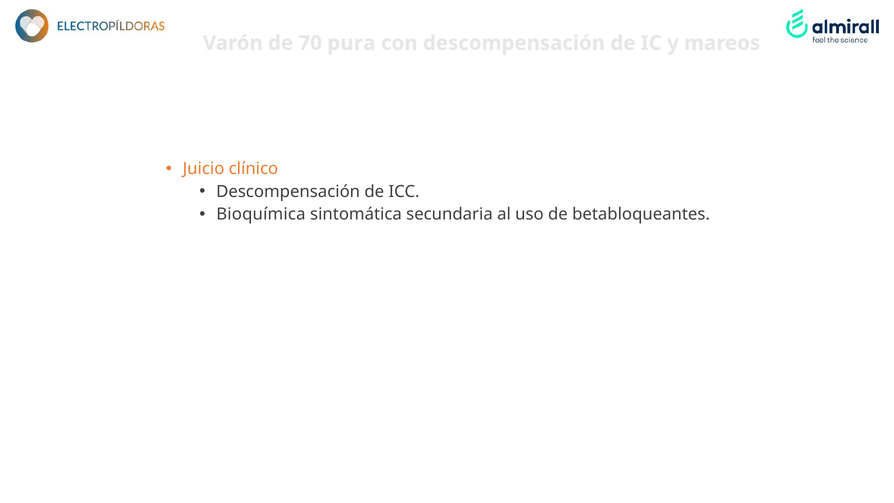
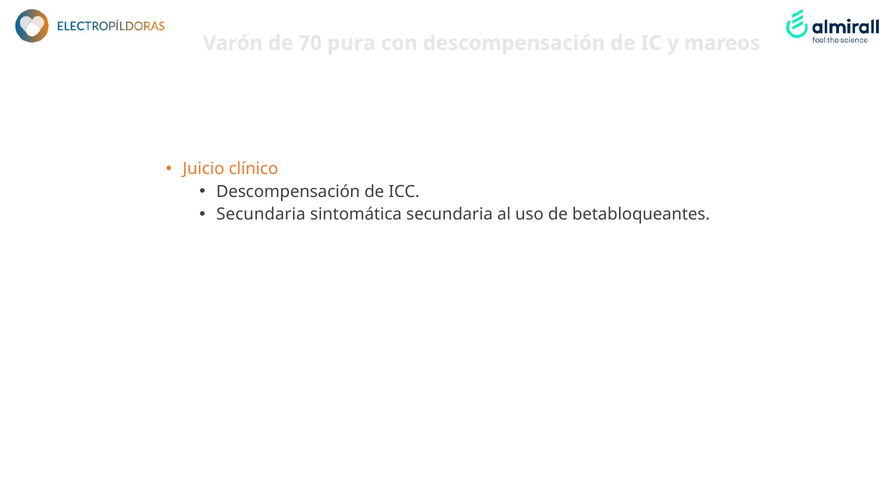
Bioquímica at (261, 214): Bioquímica -> Secundaria
